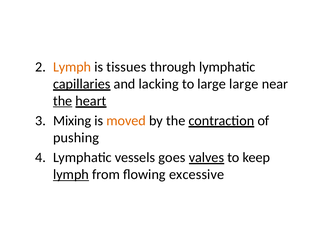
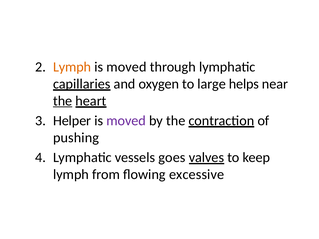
tissues at (126, 67): tissues -> moved
lacking: lacking -> oxygen
large large: large -> helps
Mixing: Mixing -> Helper
moved at (126, 121) colour: orange -> purple
lymph at (71, 175) underline: present -> none
